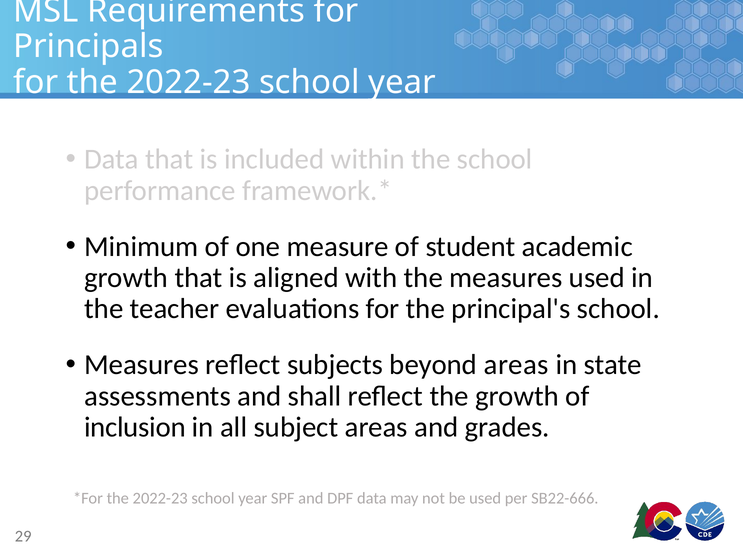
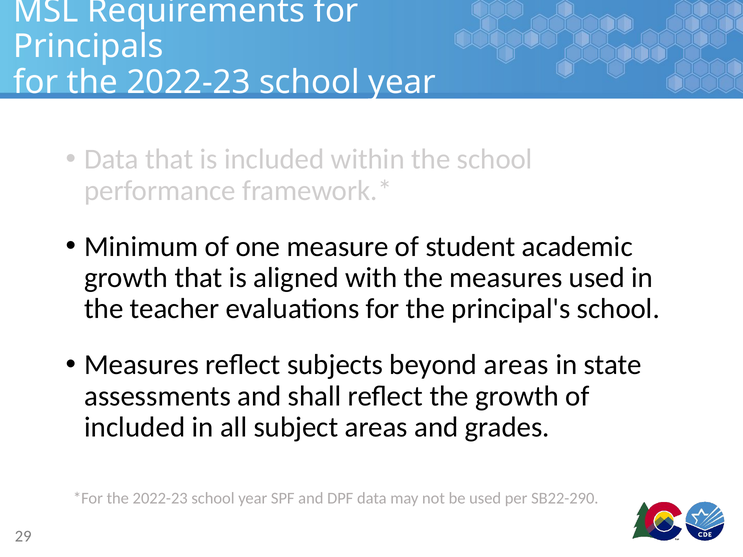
inclusion at (135, 428): inclusion -> included
SB22-666: SB22-666 -> SB22-290
